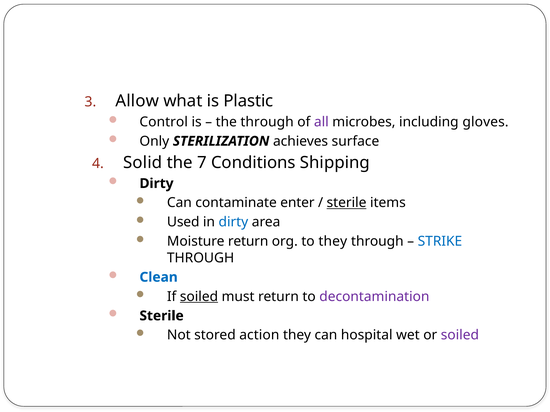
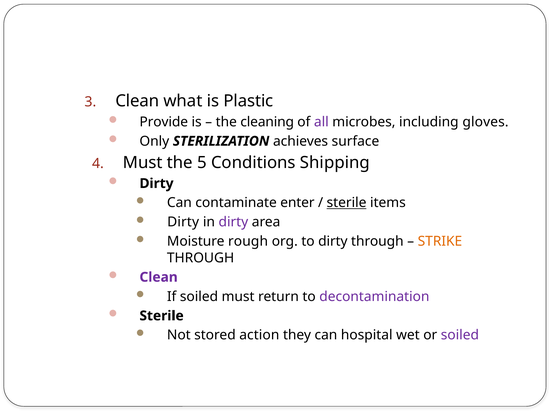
3 Allow: Allow -> Clean
Control: Control -> Provide
the through: through -> cleaning
Solid at (143, 163): Solid -> Must
7: 7 -> 5
Used at (183, 222): Used -> Dirty
dirty at (233, 222) colour: blue -> purple
Moisture return: return -> rough
to they: they -> dirty
STRIKE colour: blue -> orange
Clean at (159, 278) colour: blue -> purple
soiled at (199, 297) underline: present -> none
